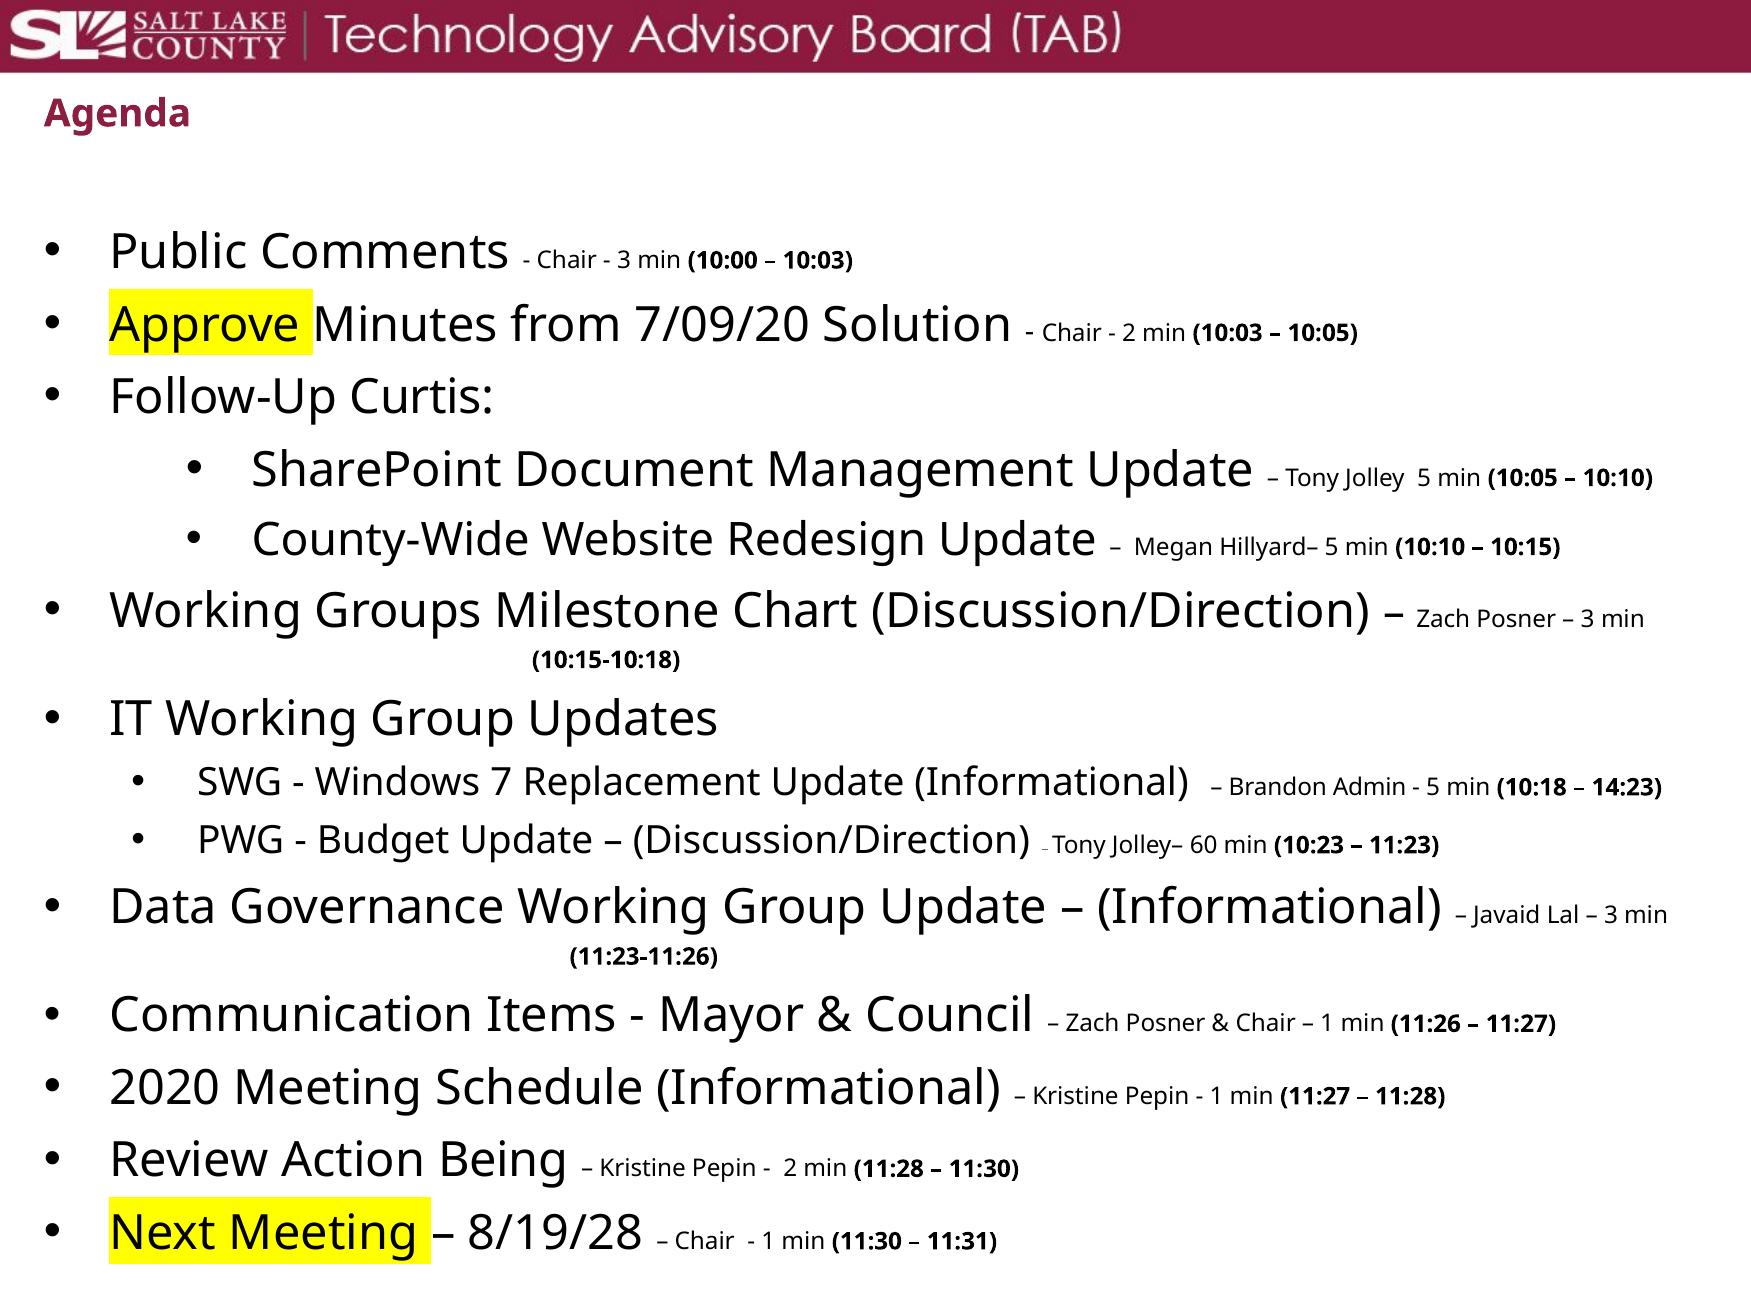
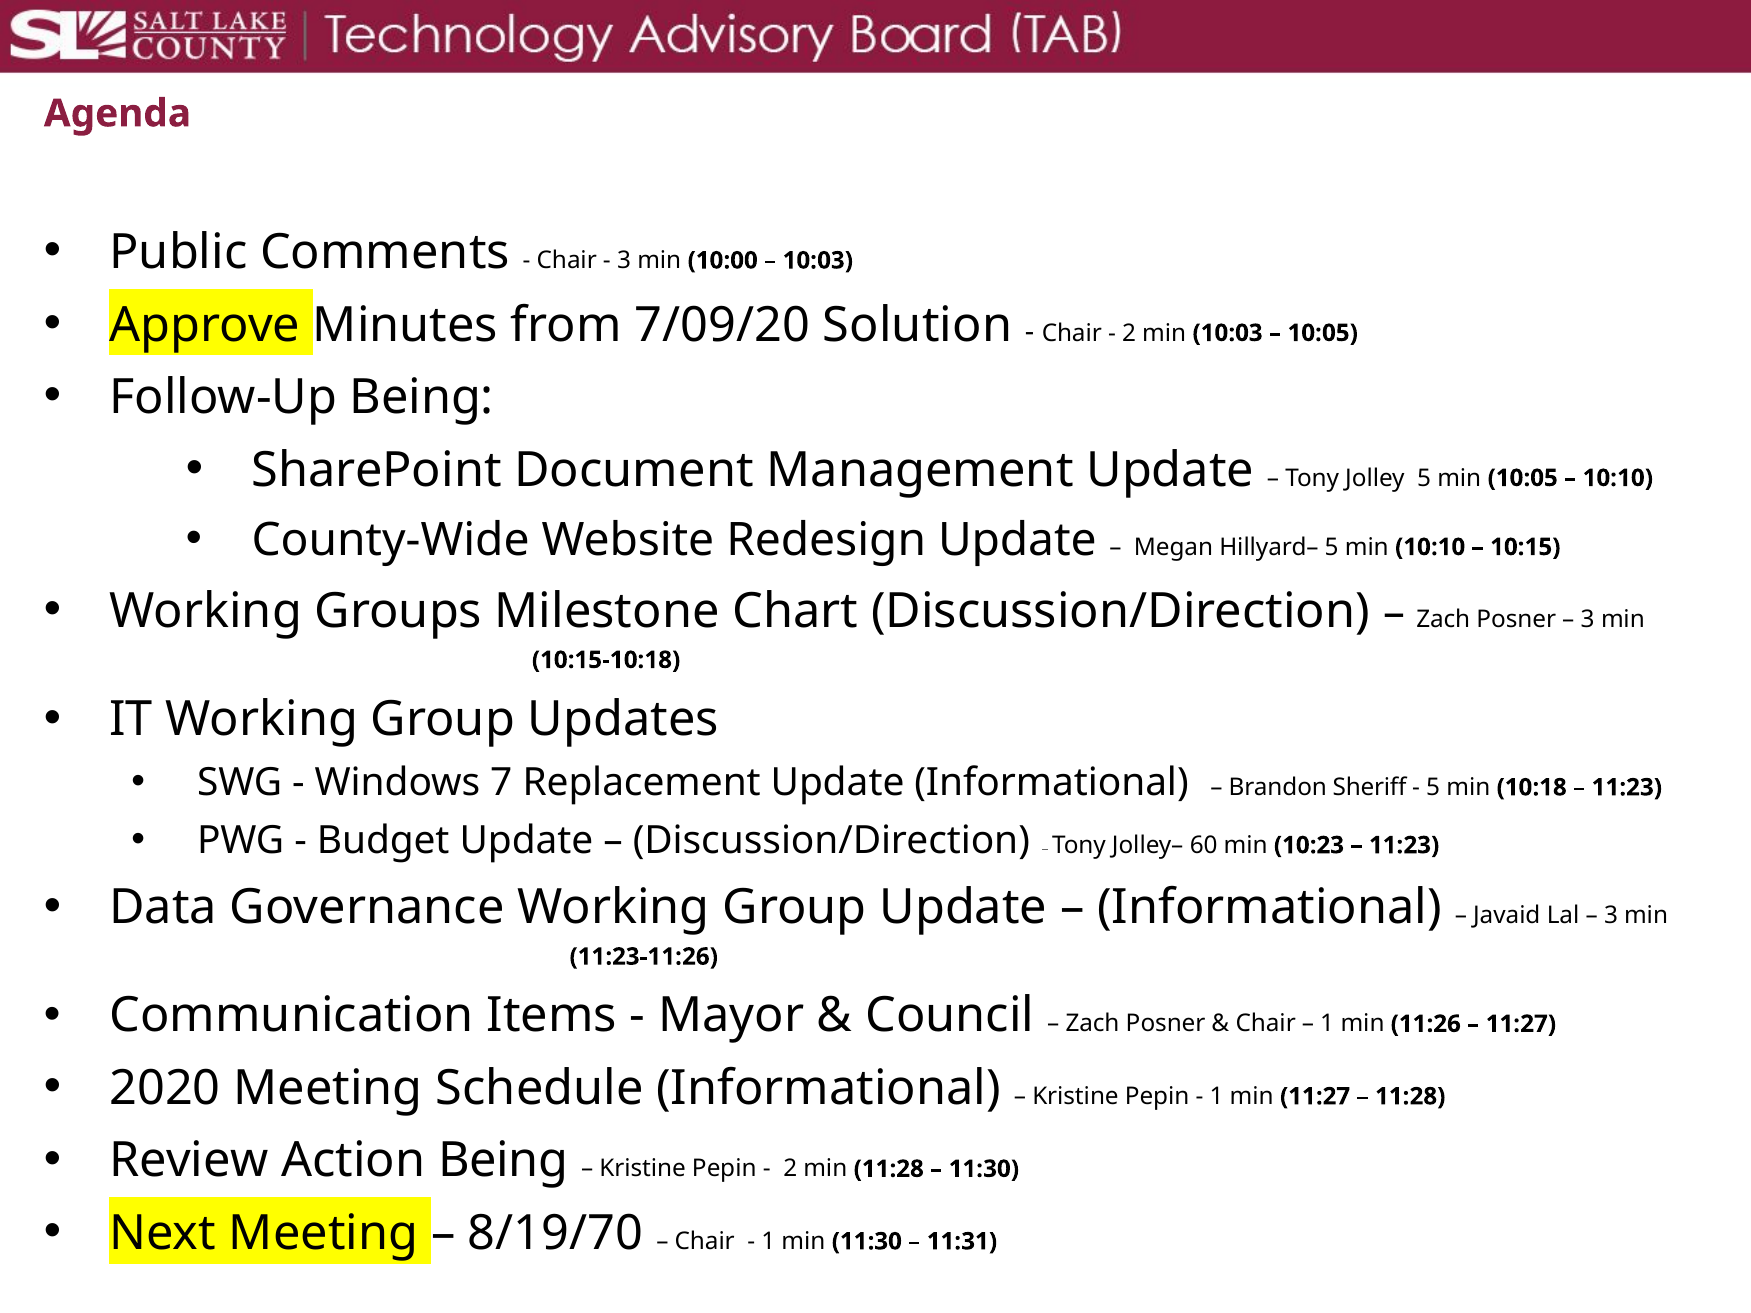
Follow-Up Curtis: Curtis -> Being
Admin: Admin -> Sheriff
14:23 at (1627, 788): 14:23 -> 11:23
8/19/28: 8/19/28 -> 8/19/70
